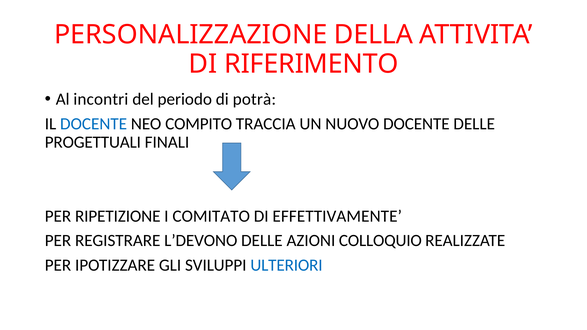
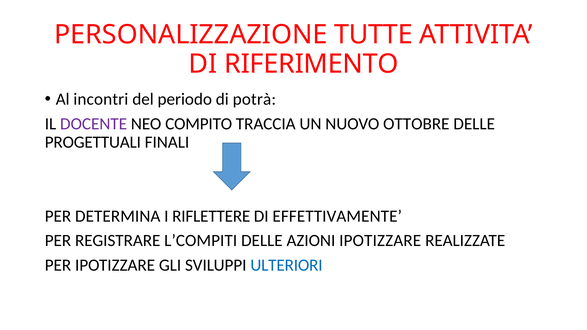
DELLA: DELLA -> TUTTE
DOCENTE at (94, 124) colour: blue -> purple
NUOVO DOCENTE: DOCENTE -> OTTOBRE
RIPETIZIONE: RIPETIZIONE -> DETERMINA
COMITATO: COMITATO -> RIFLETTERE
L’DEVONO: L’DEVONO -> L’COMPITI
AZIONI COLLOQUIO: COLLOQUIO -> IPOTIZZARE
